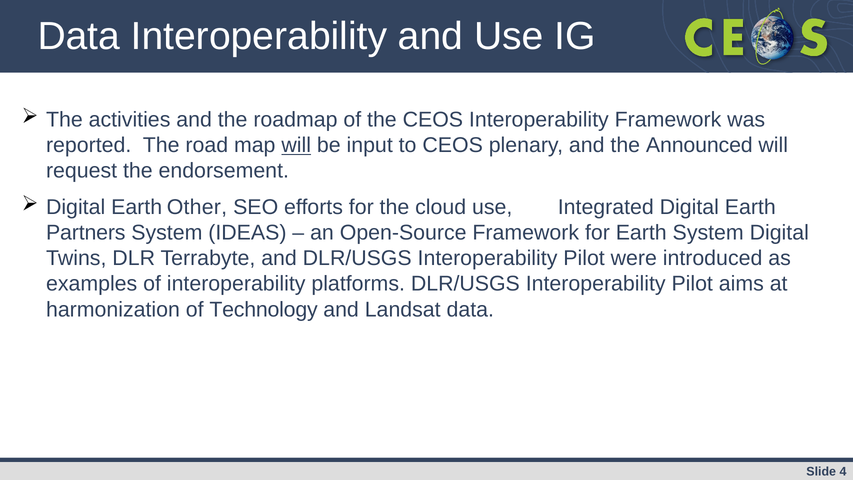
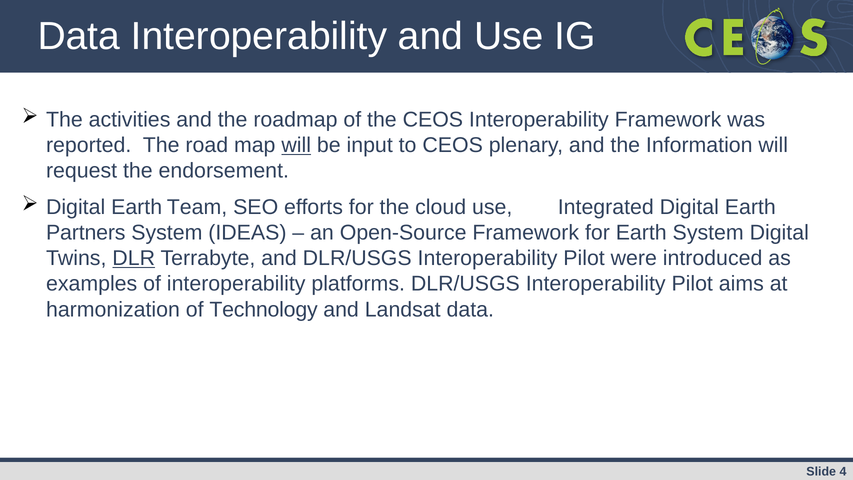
Announced: Announced -> Information
Other: Other -> Team
DLR underline: none -> present
